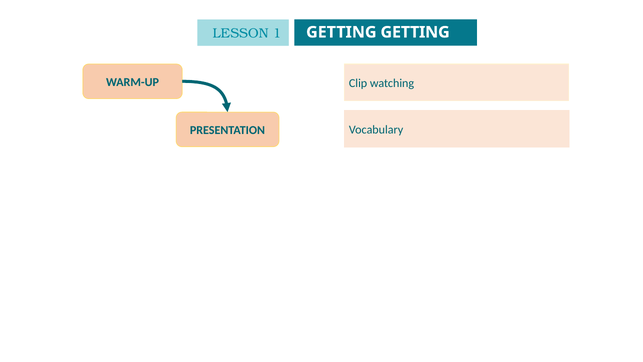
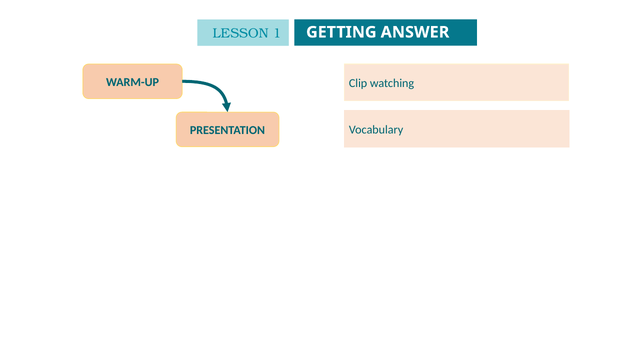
GETTING at (415, 32): GETTING -> ANSWER
